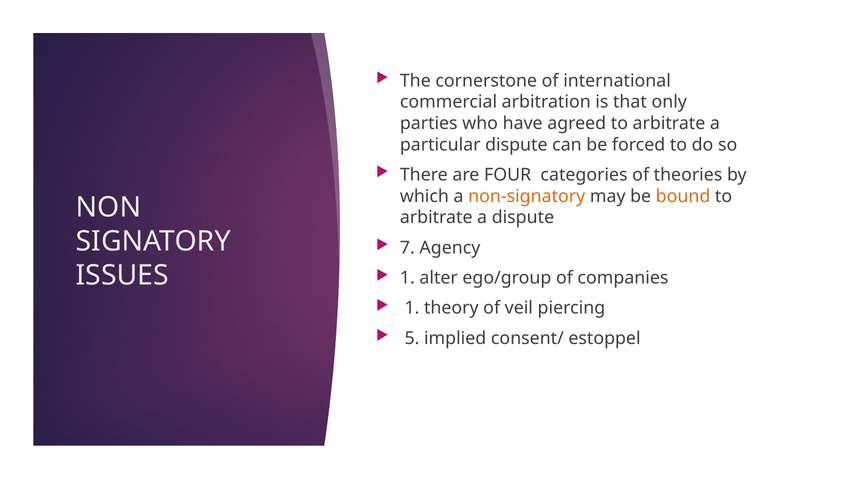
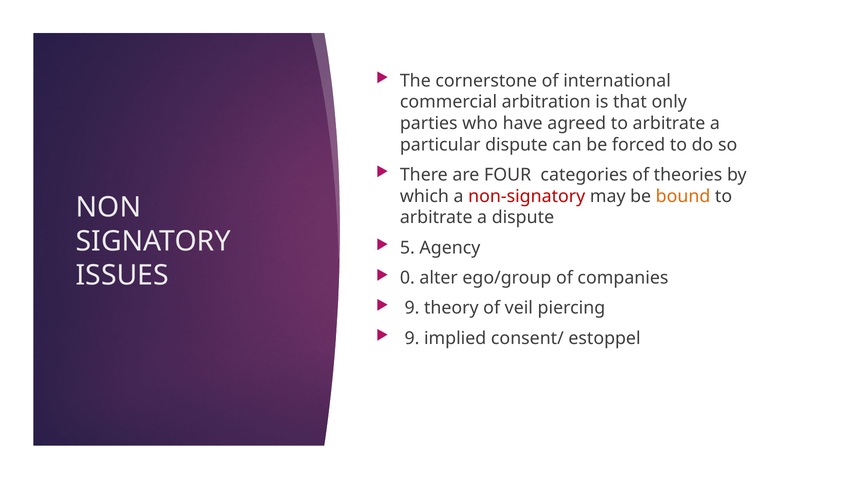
non-signatory colour: orange -> red
7: 7 -> 5
1 at (407, 278): 1 -> 0
1 at (412, 308): 1 -> 9
5 at (412, 338): 5 -> 9
